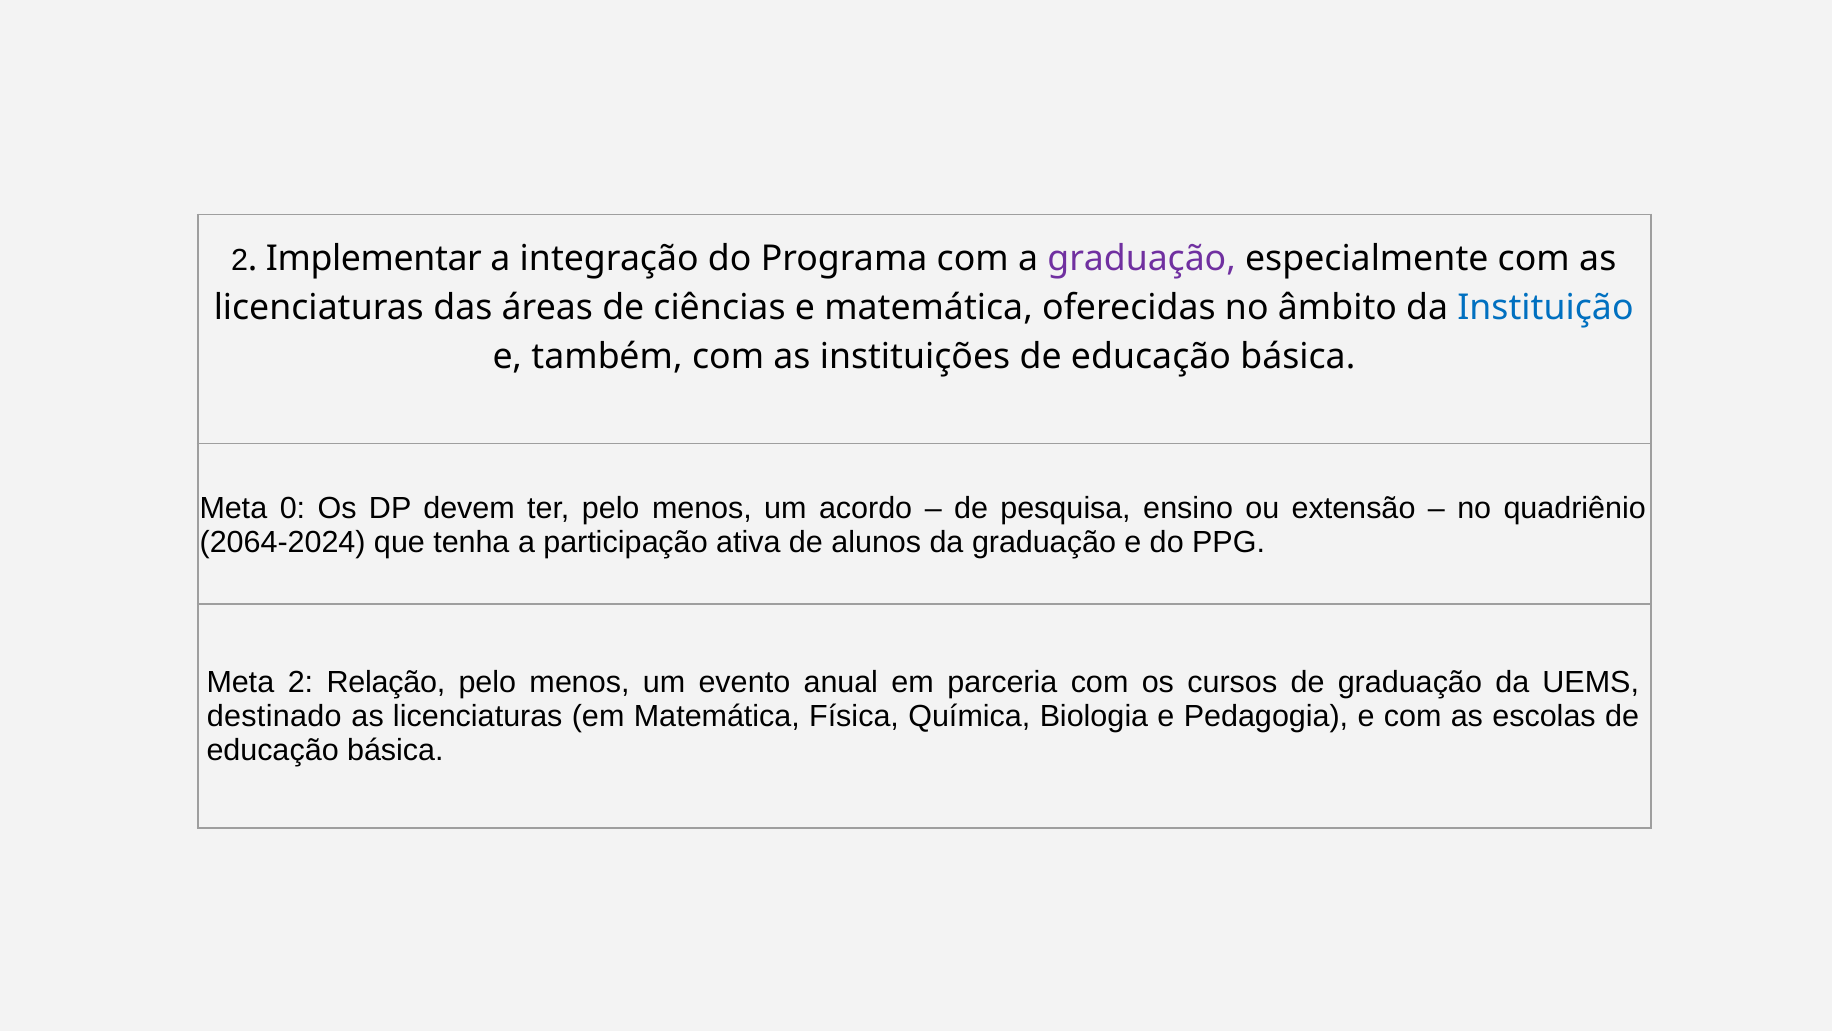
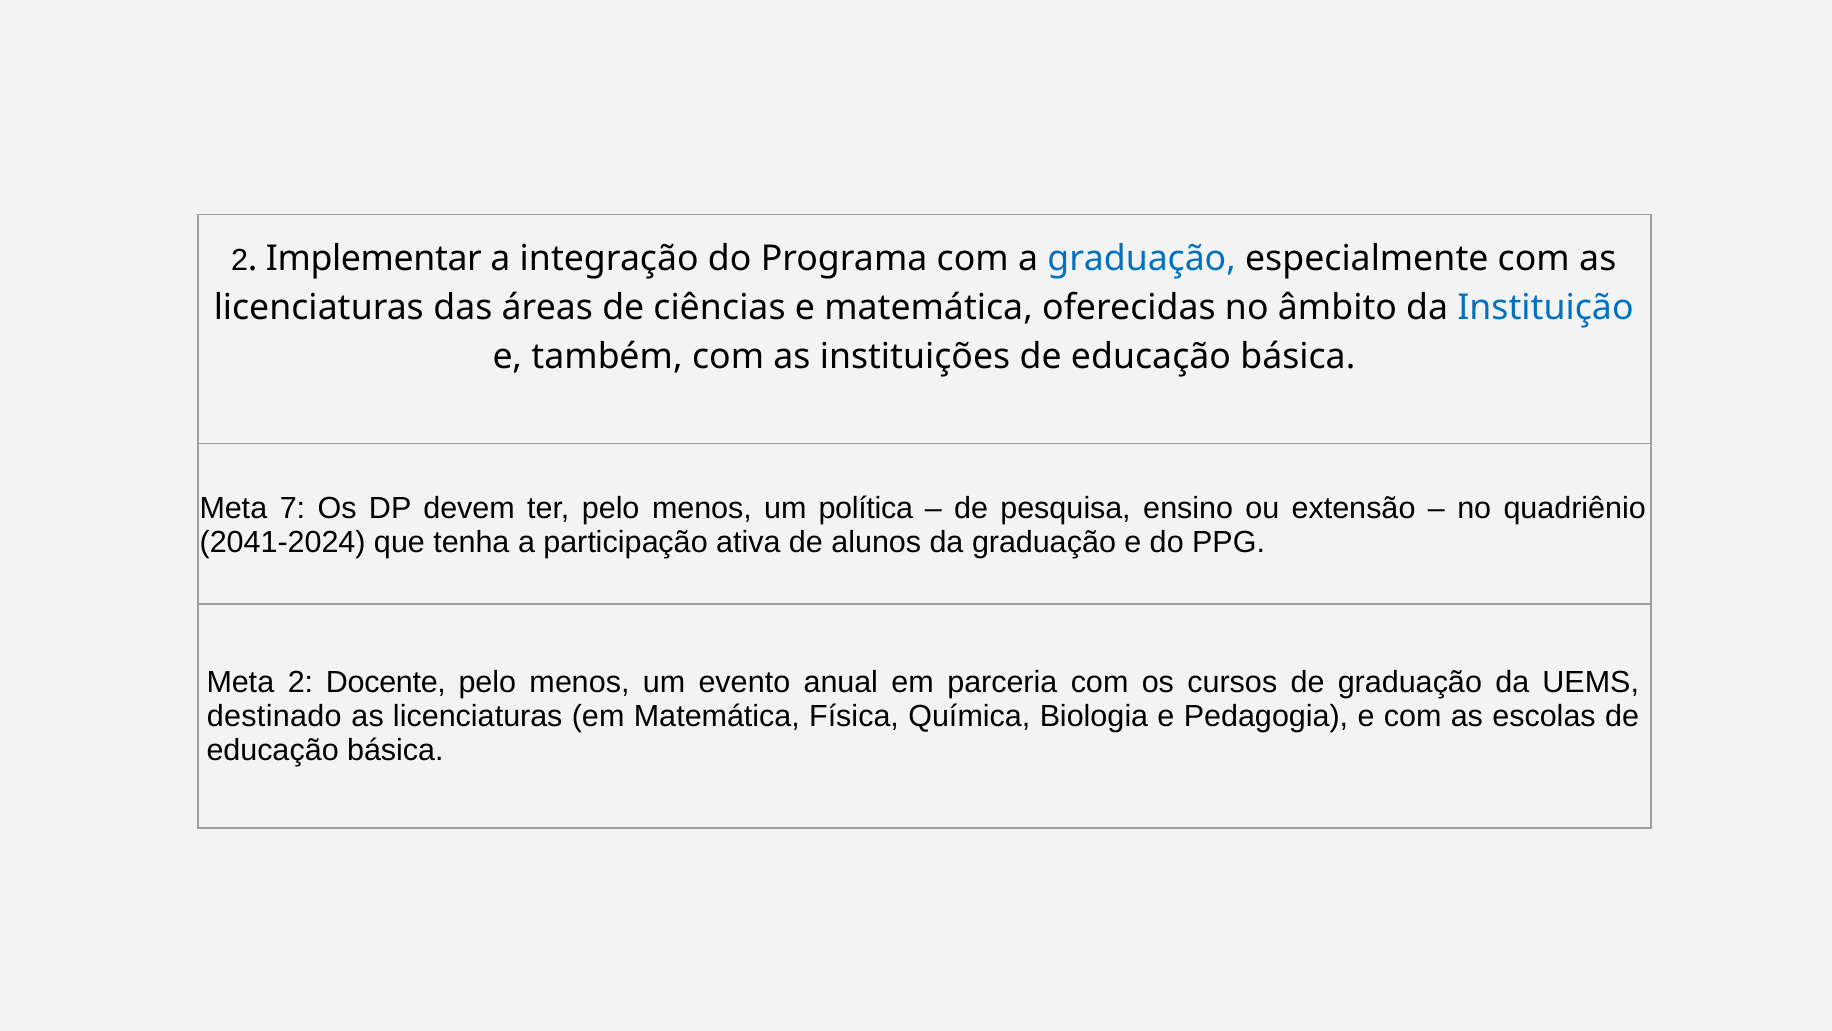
graduação at (1142, 259) colour: purple -> blue
0: 0 -> 7
acordo: acordo -> política
2064-2024: 2064-2024 -> 2041-2024
Relação: Relação -> Docente
